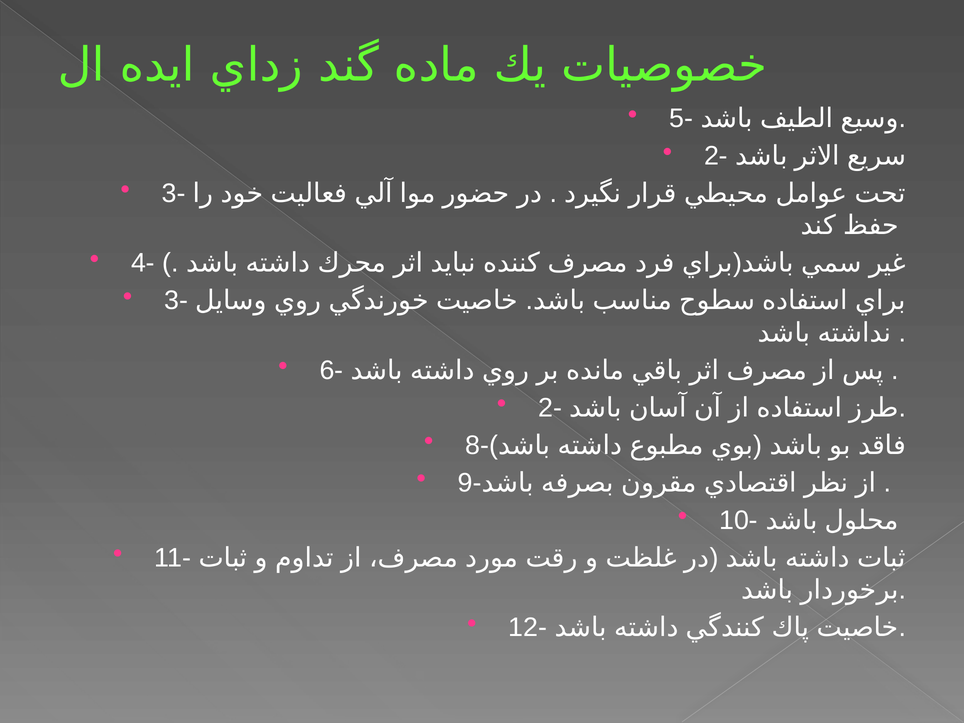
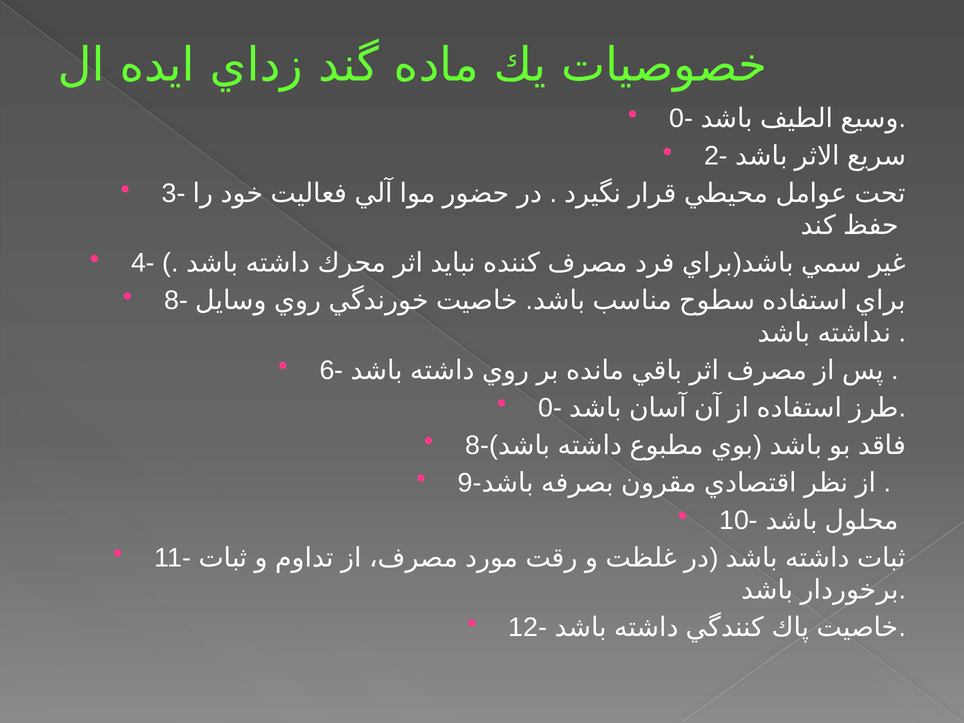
5- at (681, 118): 5- -> 0-
3- at (176, 301): 3- -> 8-
2- at (550, 408): 2- -> 0-
